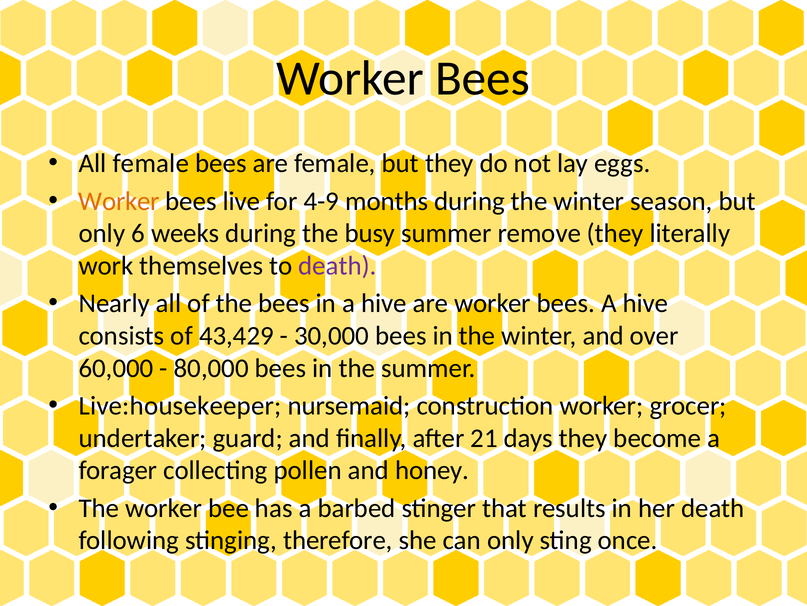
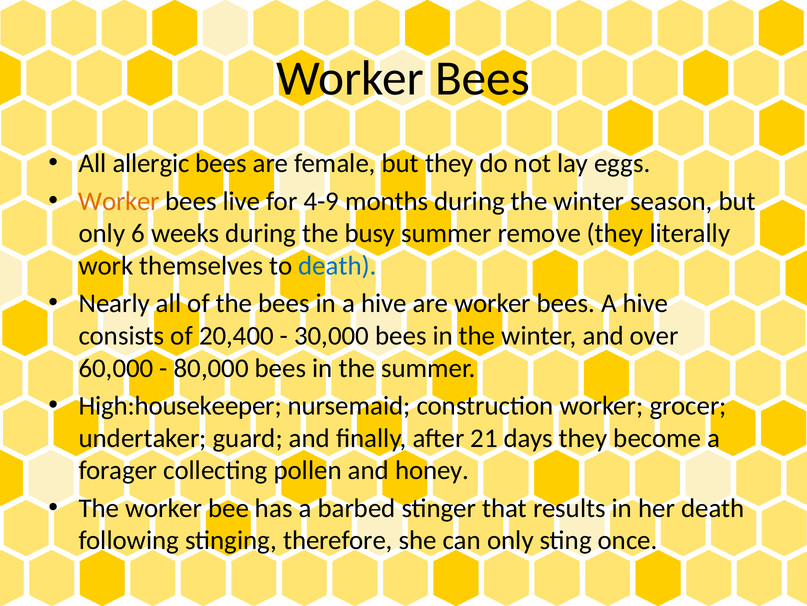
All female: female -> allergic
death at (337, 265) colour: purple -> blue
43,429: 43,429 -> 20,400
Live:housekeeper: Live:housekeeper -> High:housekeeper
